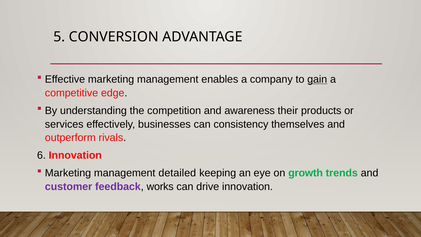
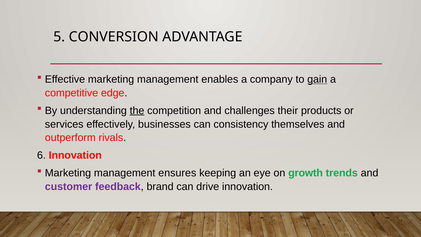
the underline: none -> present
awareness: awareness -> challenges
detailed: detailed -> ensures
works: works -> brand
